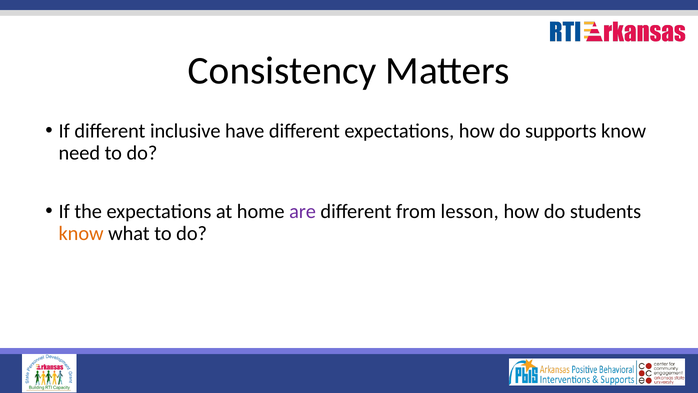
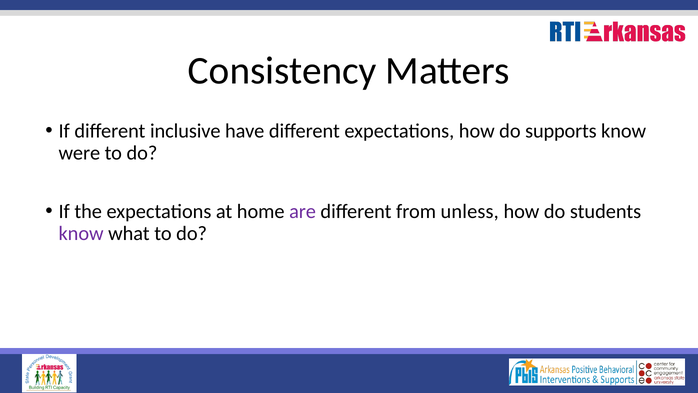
need: need -> were
lesson: lesson -> unless
know at (81, 233) colour: orange -> purple
